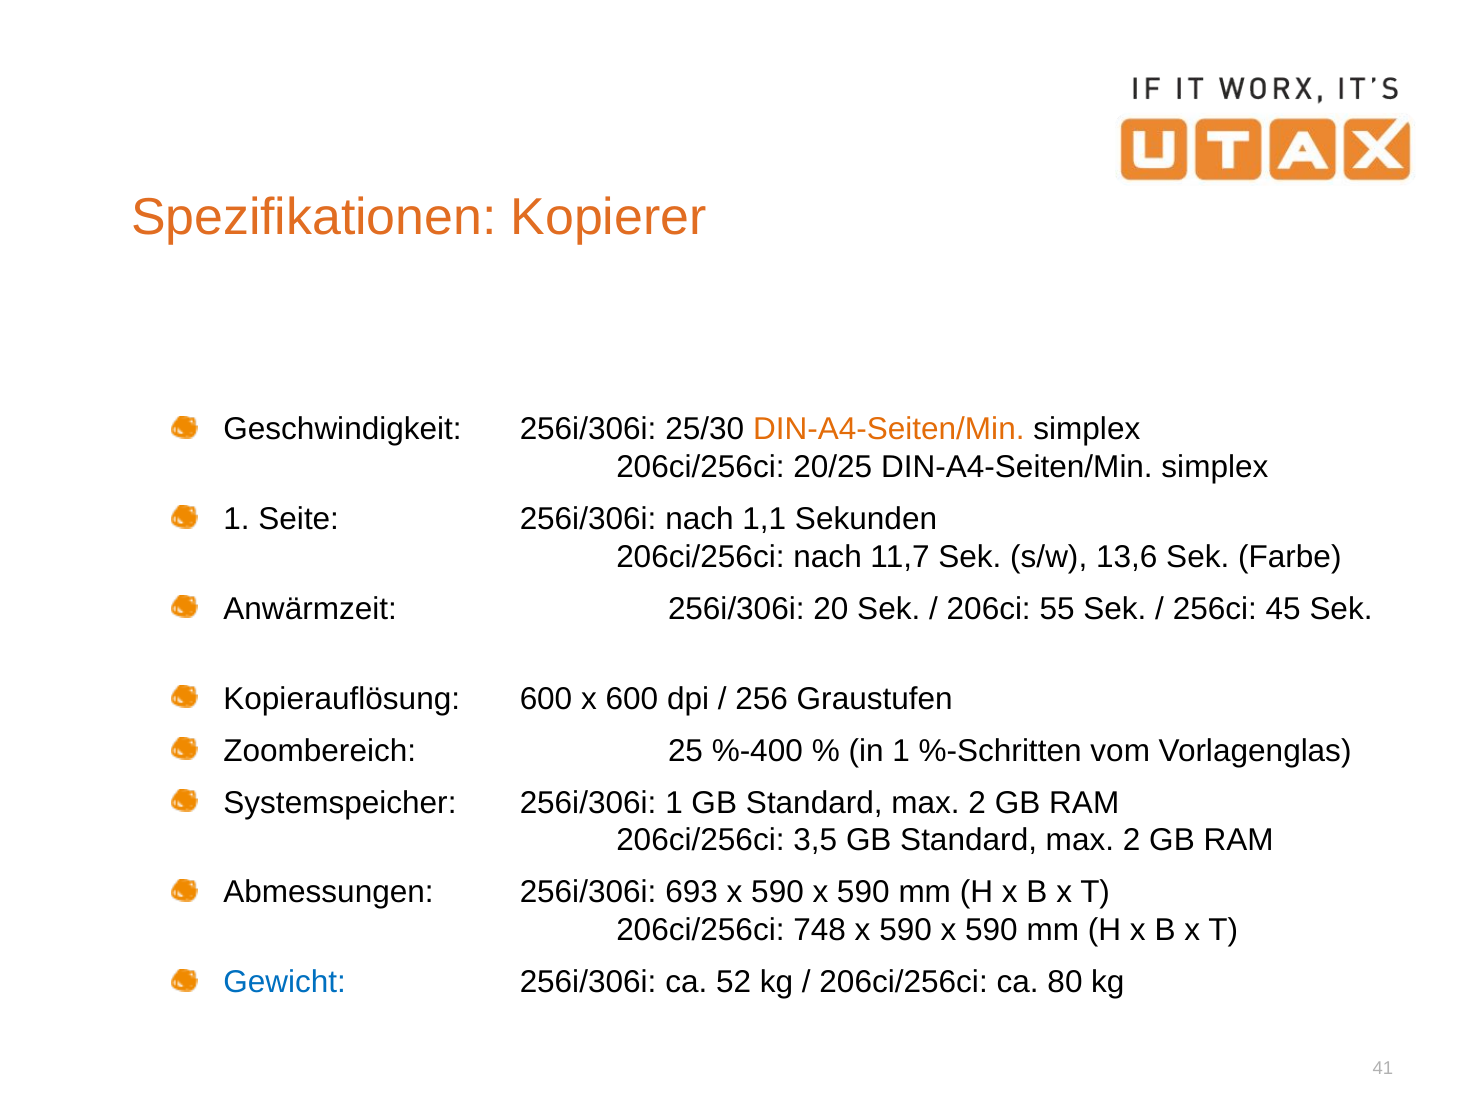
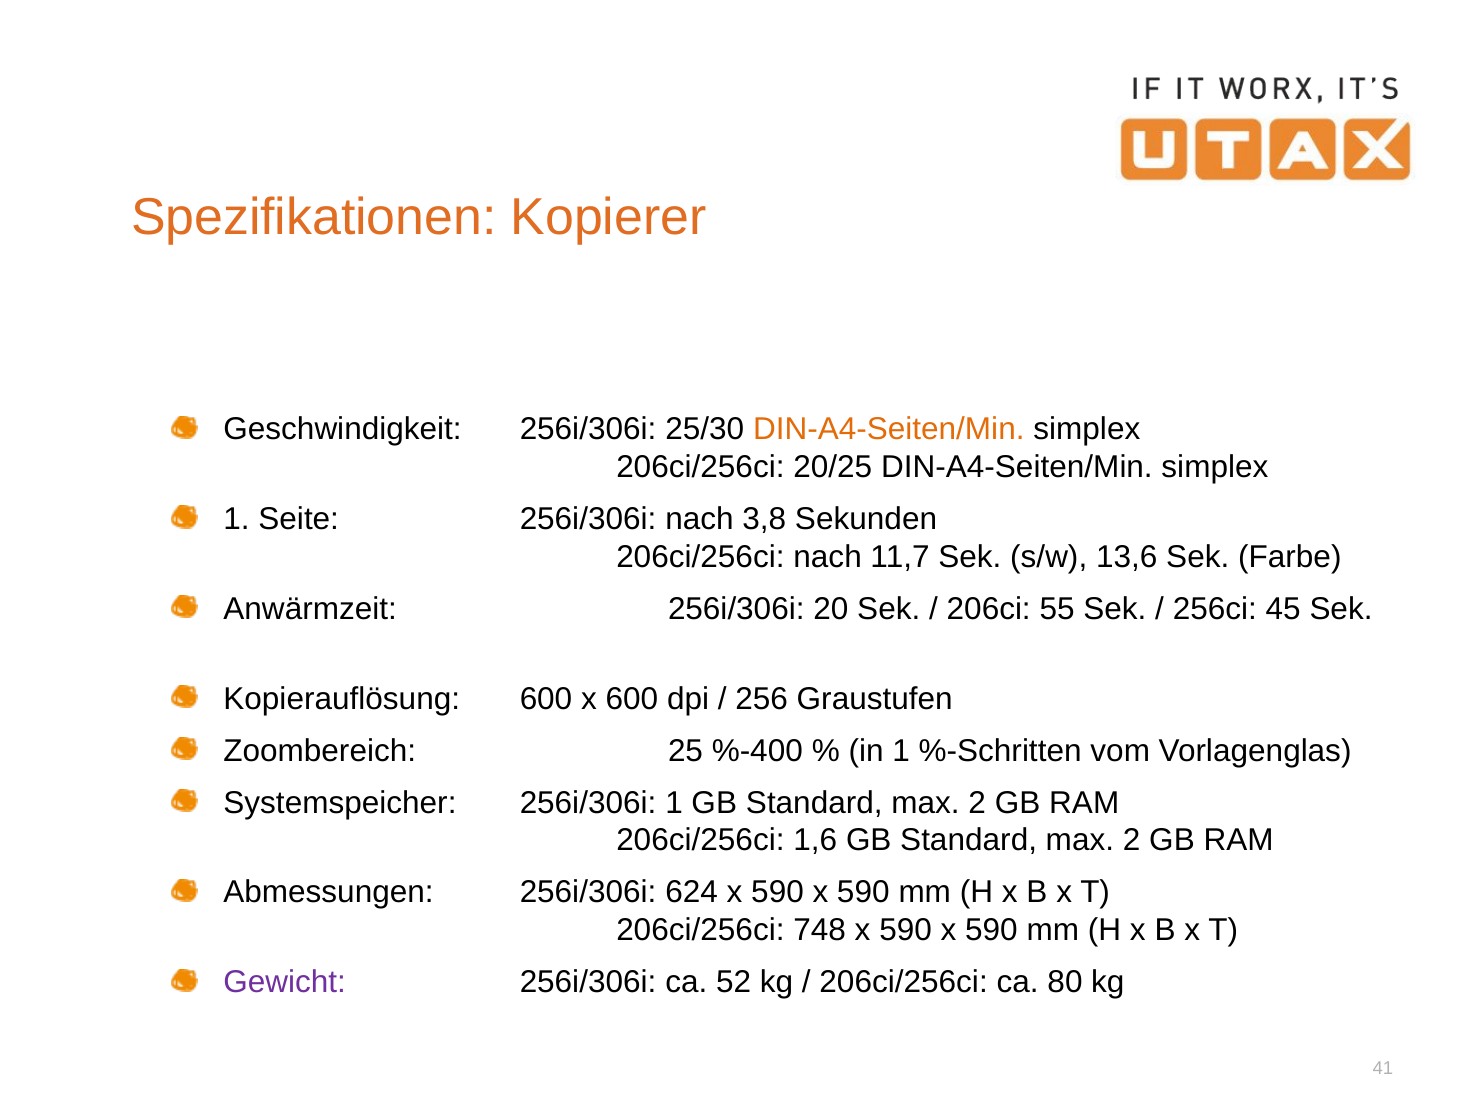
1,1: 1,1 -> 3,8
3,5: 3,5 -> 1,6
693: 693 -> 624
Gewicht colour: blue -> purple
